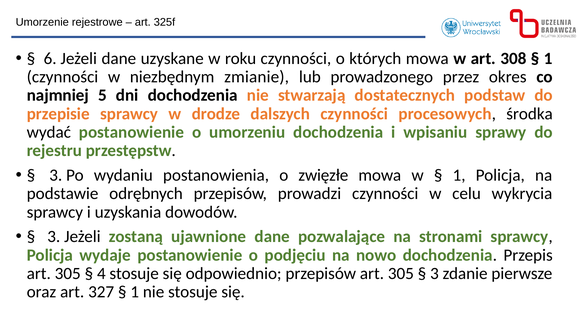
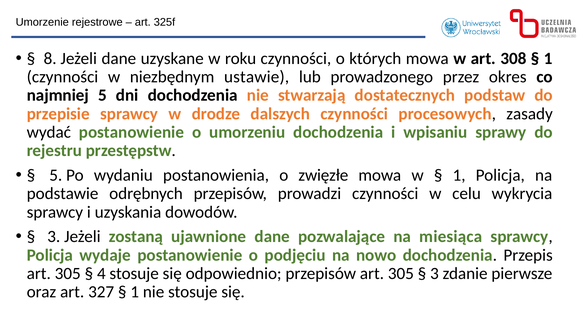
6: 6 -> 8
zmianie: zmianie -> ustawie
środka: środka -> zasady
3 at (56, 175): 3 -> 5
stronami: stronami -> miesiąca
